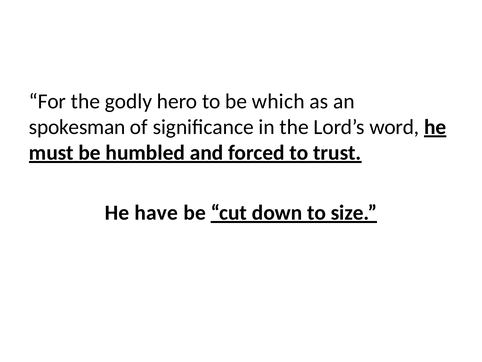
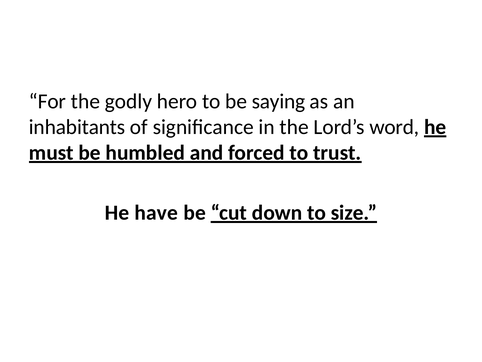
which: which -> saying
spokesman: spokesman -> inhabitants
